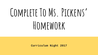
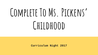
Homework: Homework -> Childhood
